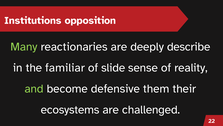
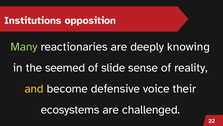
describe: describe -> knowing
familiar: familiar -> seemed
and colour: light green -> yellow
them: them -> voice
